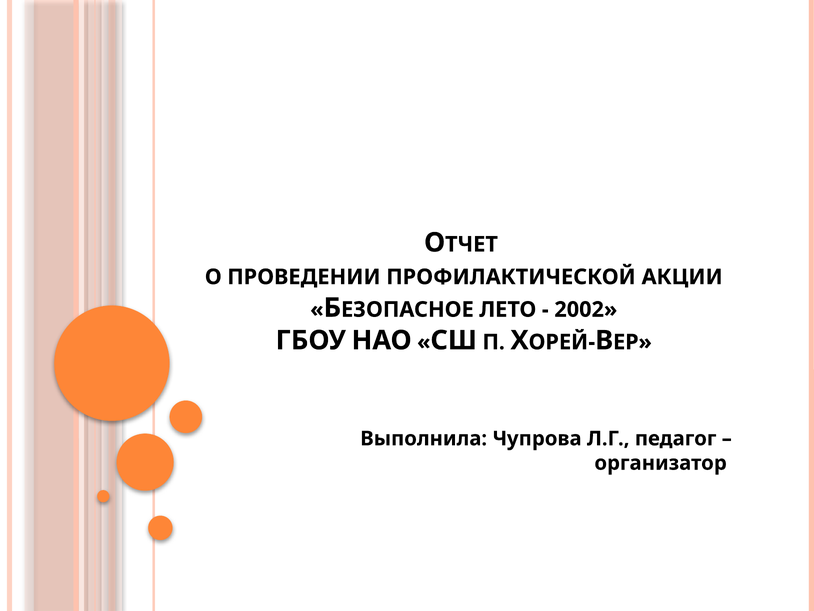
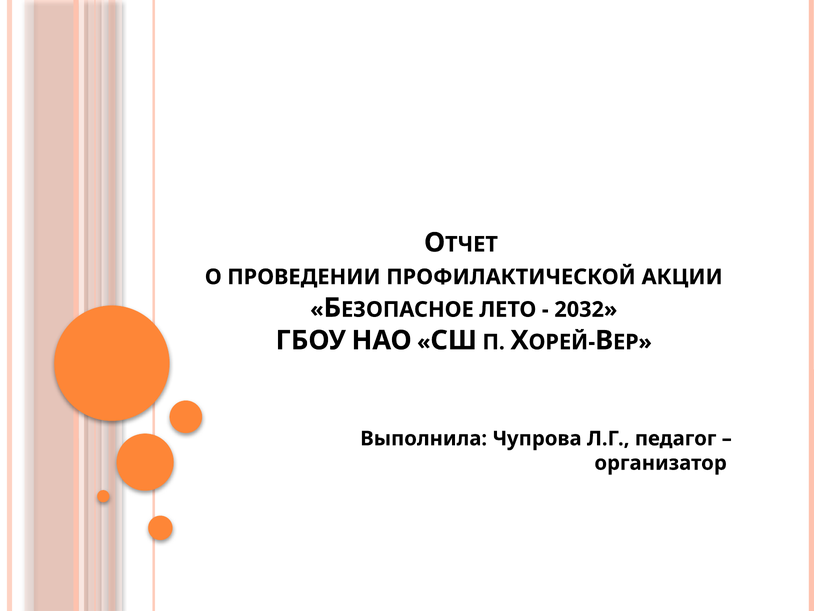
2002: 2002 -> 2032
